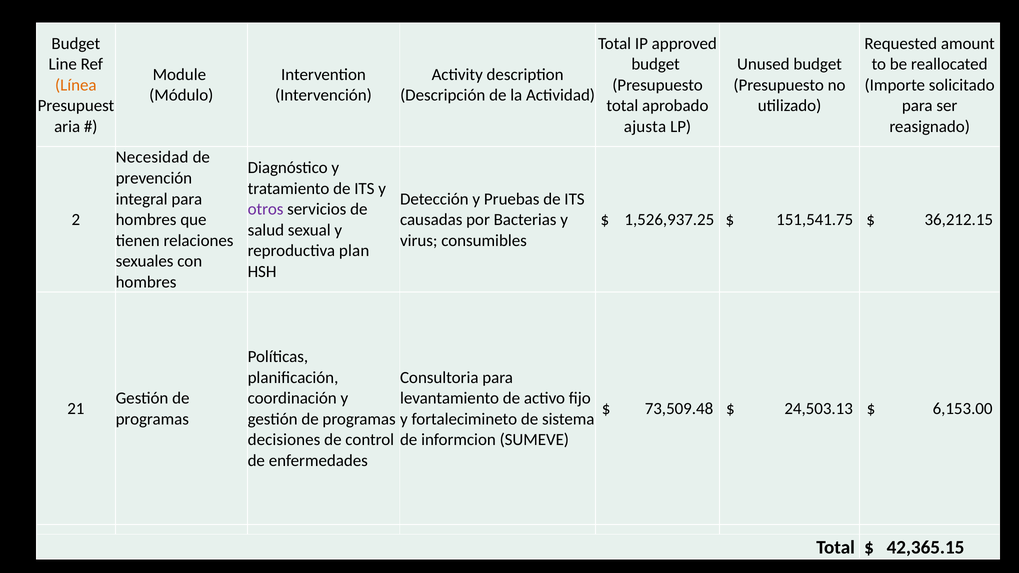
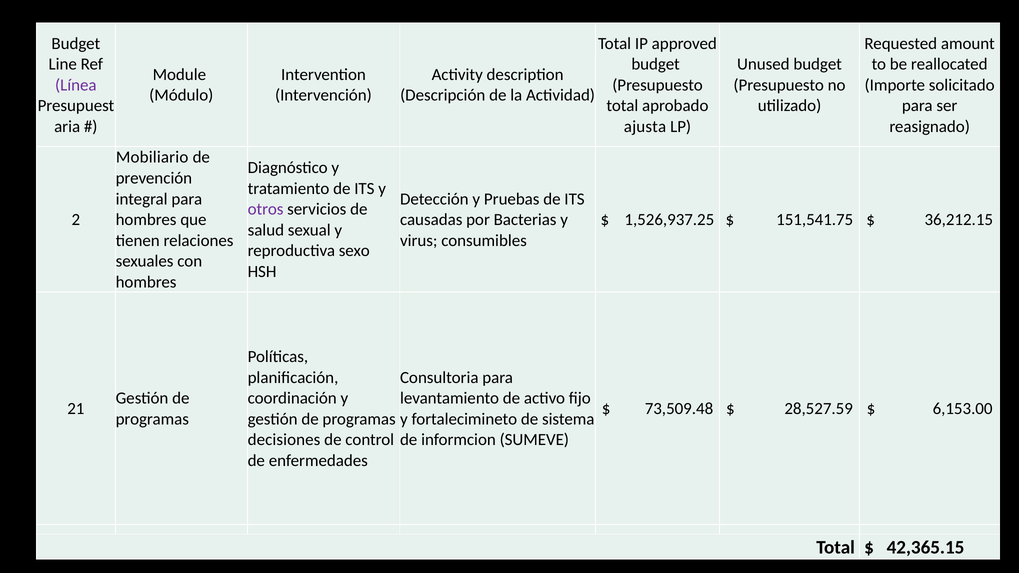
Línea colour: orange -> purple
Necesidad: Necesidad -> Mobiliario
plan: plan -> sexo
24,503.13: 24,503.13 -> 28,527.59
